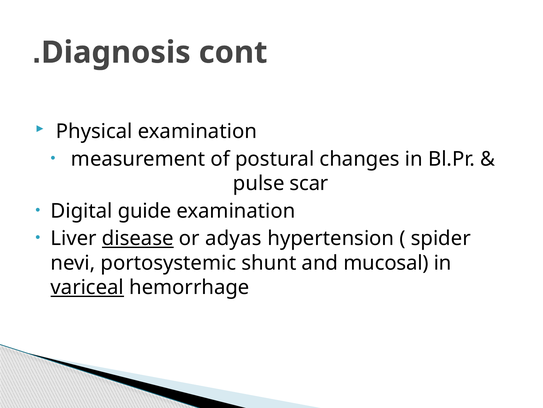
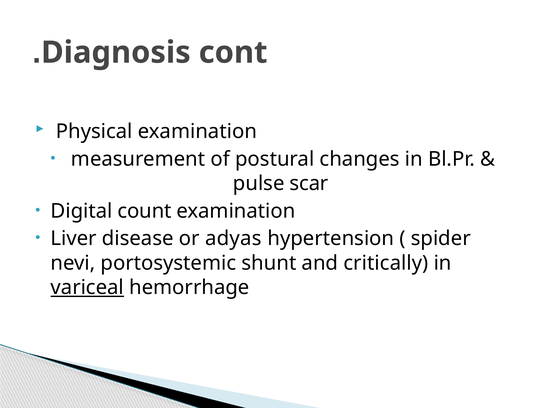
guide: guide -> count
disease underline: present -> none
mucosal: mucosal -> critically
